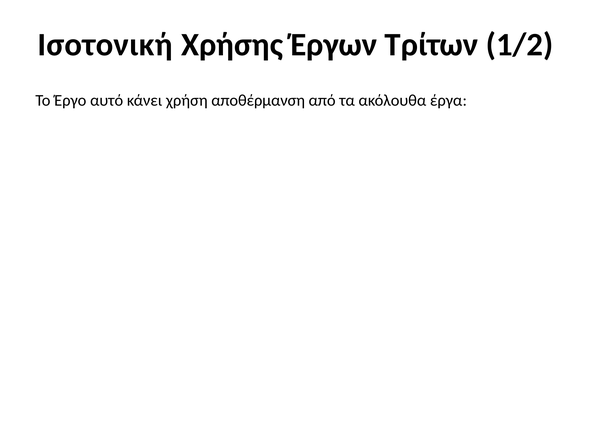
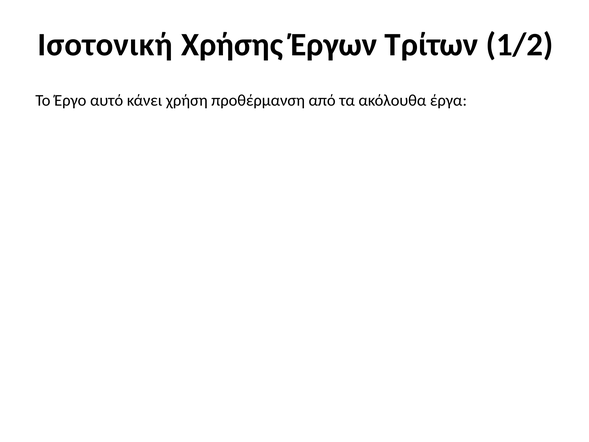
αποθέρμανση: αποθέρμανση -> προθέρμανση
